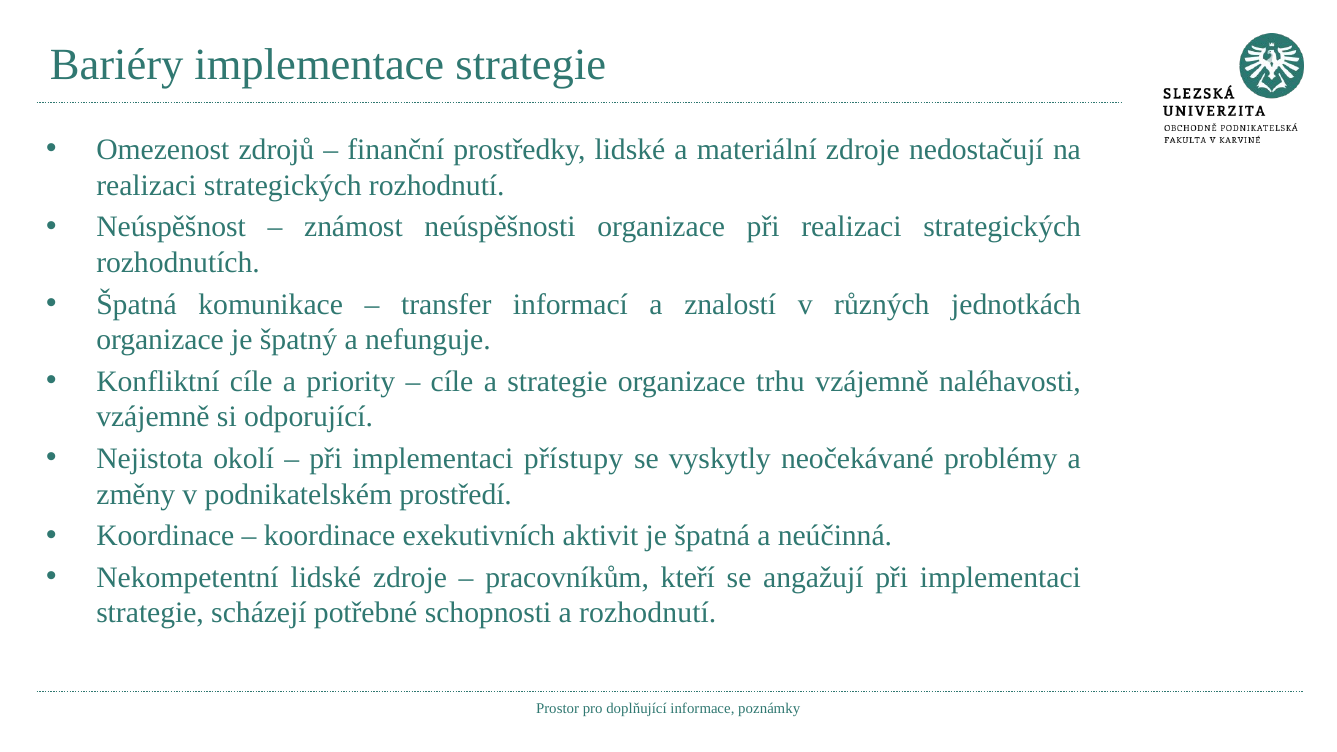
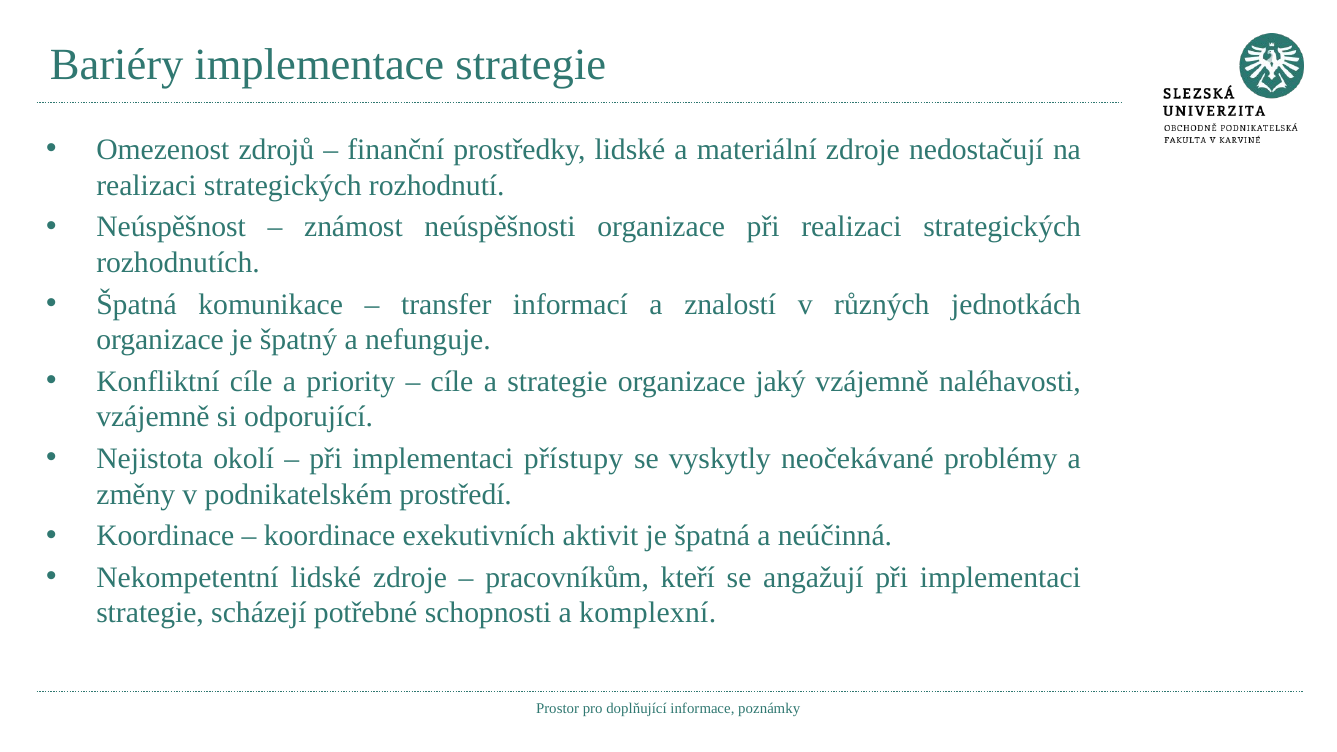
trhu: trhu -> jaký
a rozhodnutí: rozhodnutí -> komplexní
